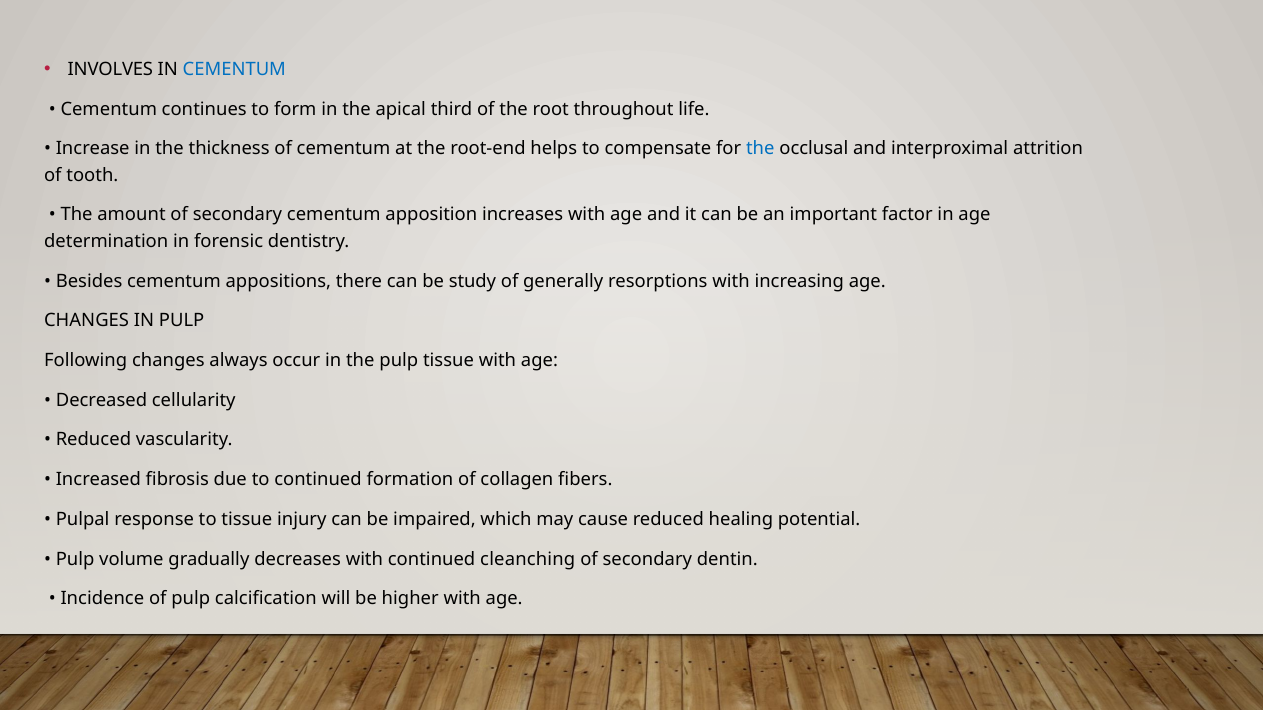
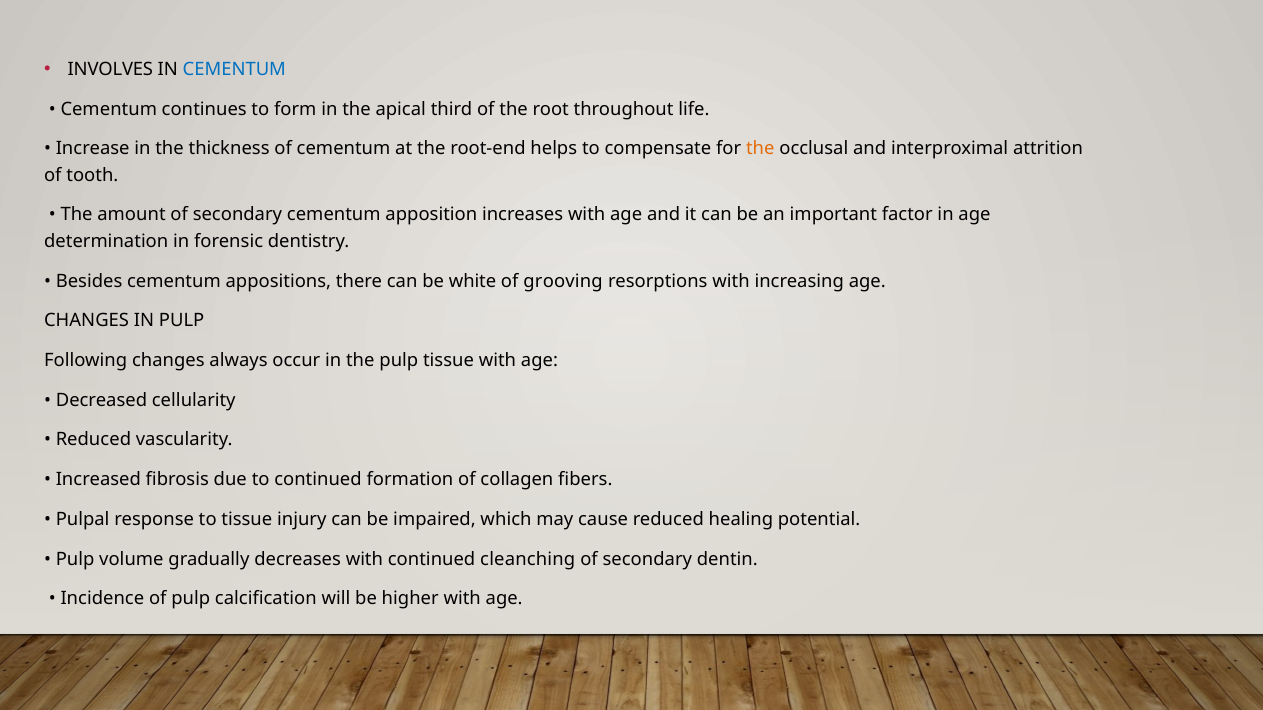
the at (760, 149) colour: blue -> orange
study: study -> white
generally: generally -> grooving
